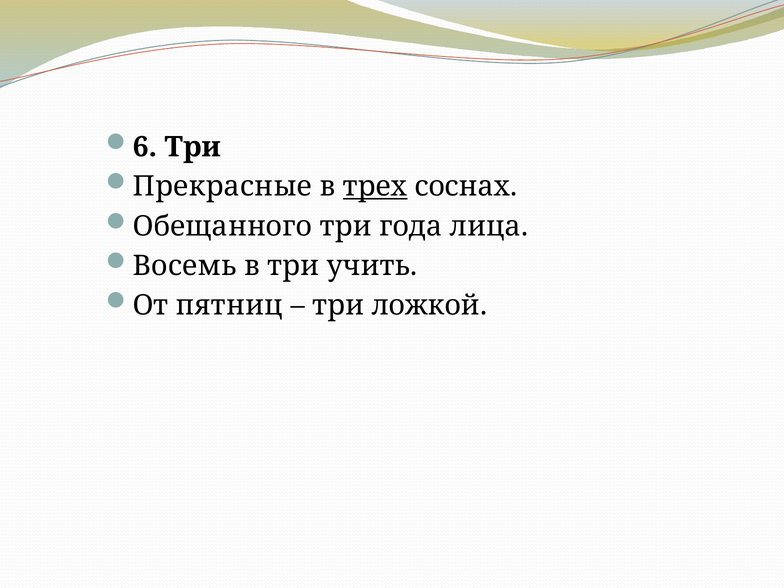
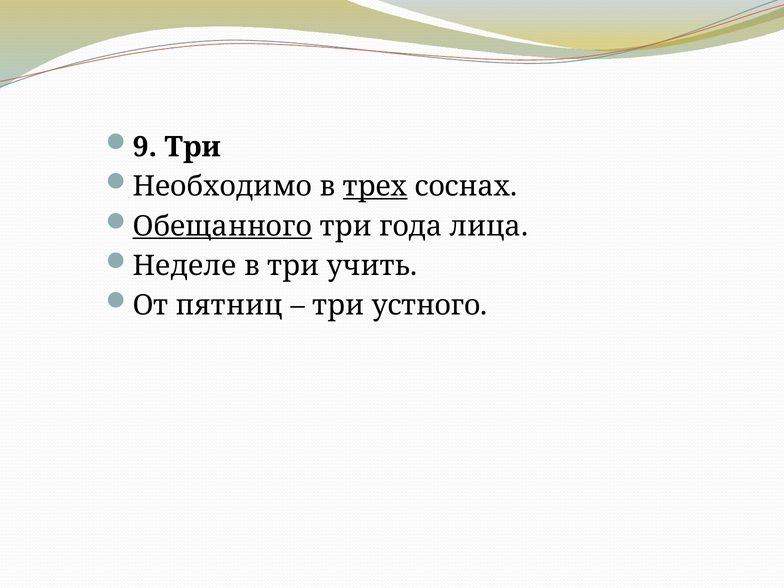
6: 6 -> 9
Прекрасные: Прекрасные -> Необходимо
Обещанного underline: none -> present
Восемь: Восемь -> Неделе
ложкой: ложкой -> устного
